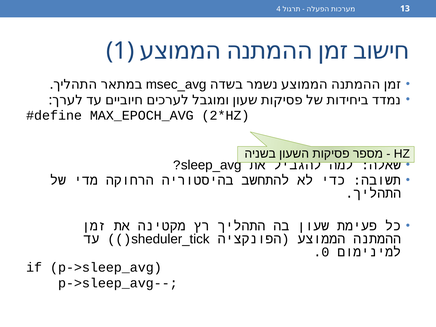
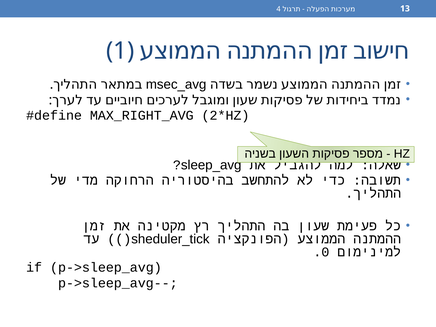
MAX_EPOCH_AVG: MAX_EPOCH_AVG -> MAX_RIGHT_AVG
